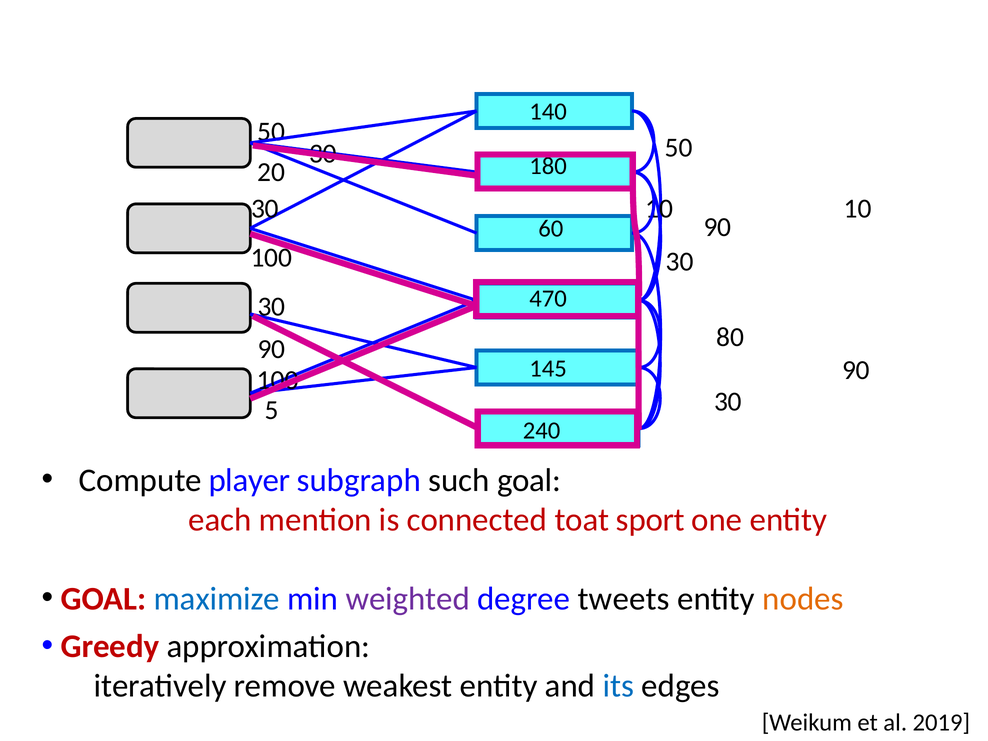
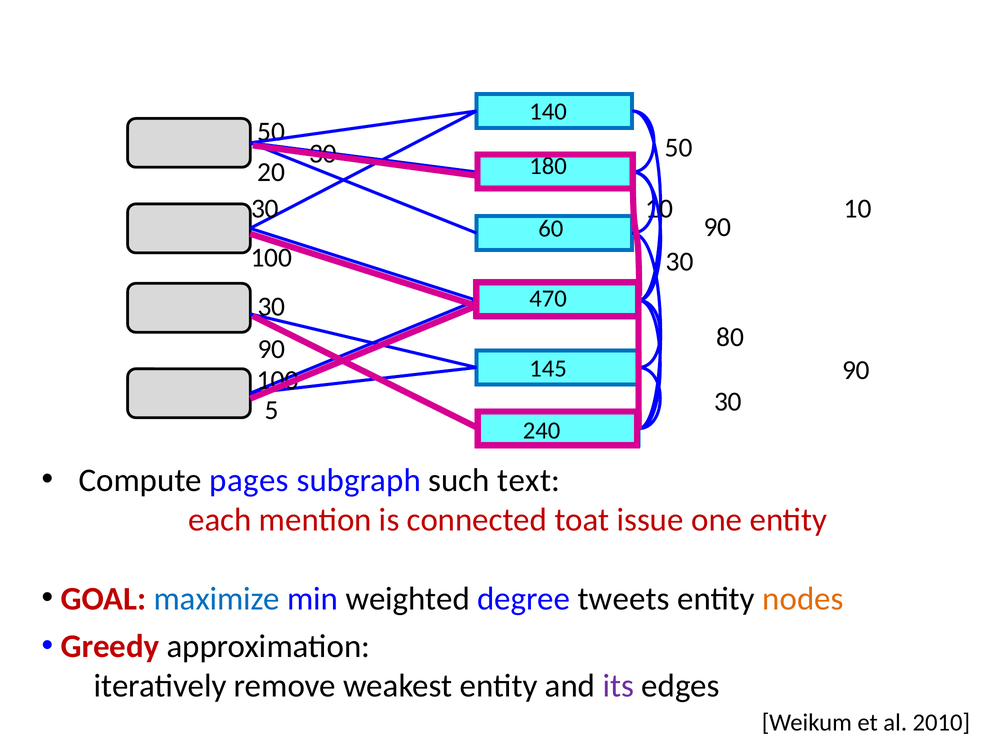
player: player -> pages
such goal: goal -> text
sport: sport -> issue
weighted colour: purple -> black
its colour: blue -> purple
2019: 2019 -> 2010
